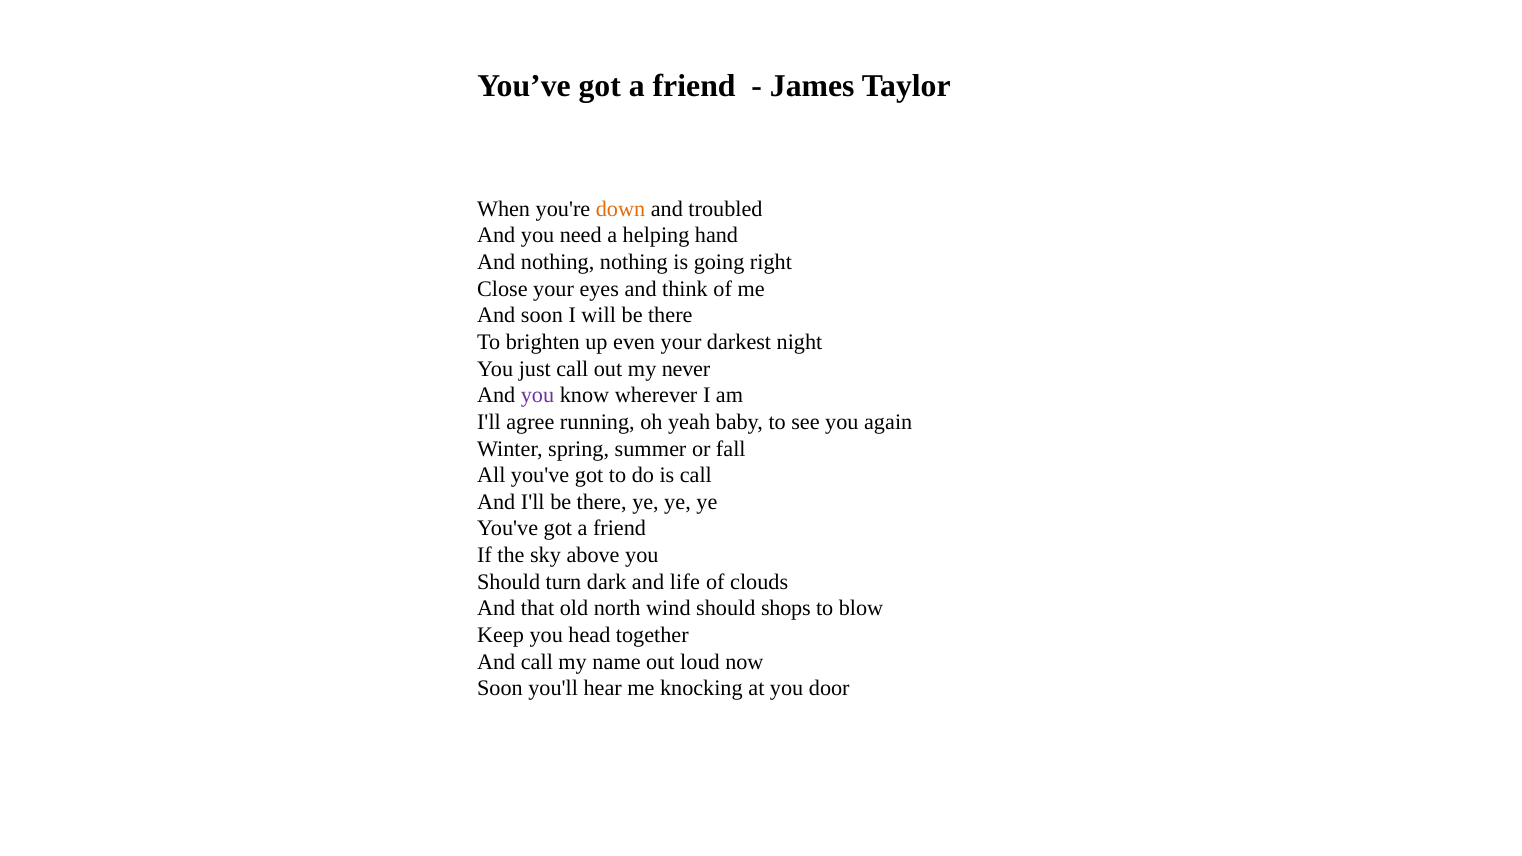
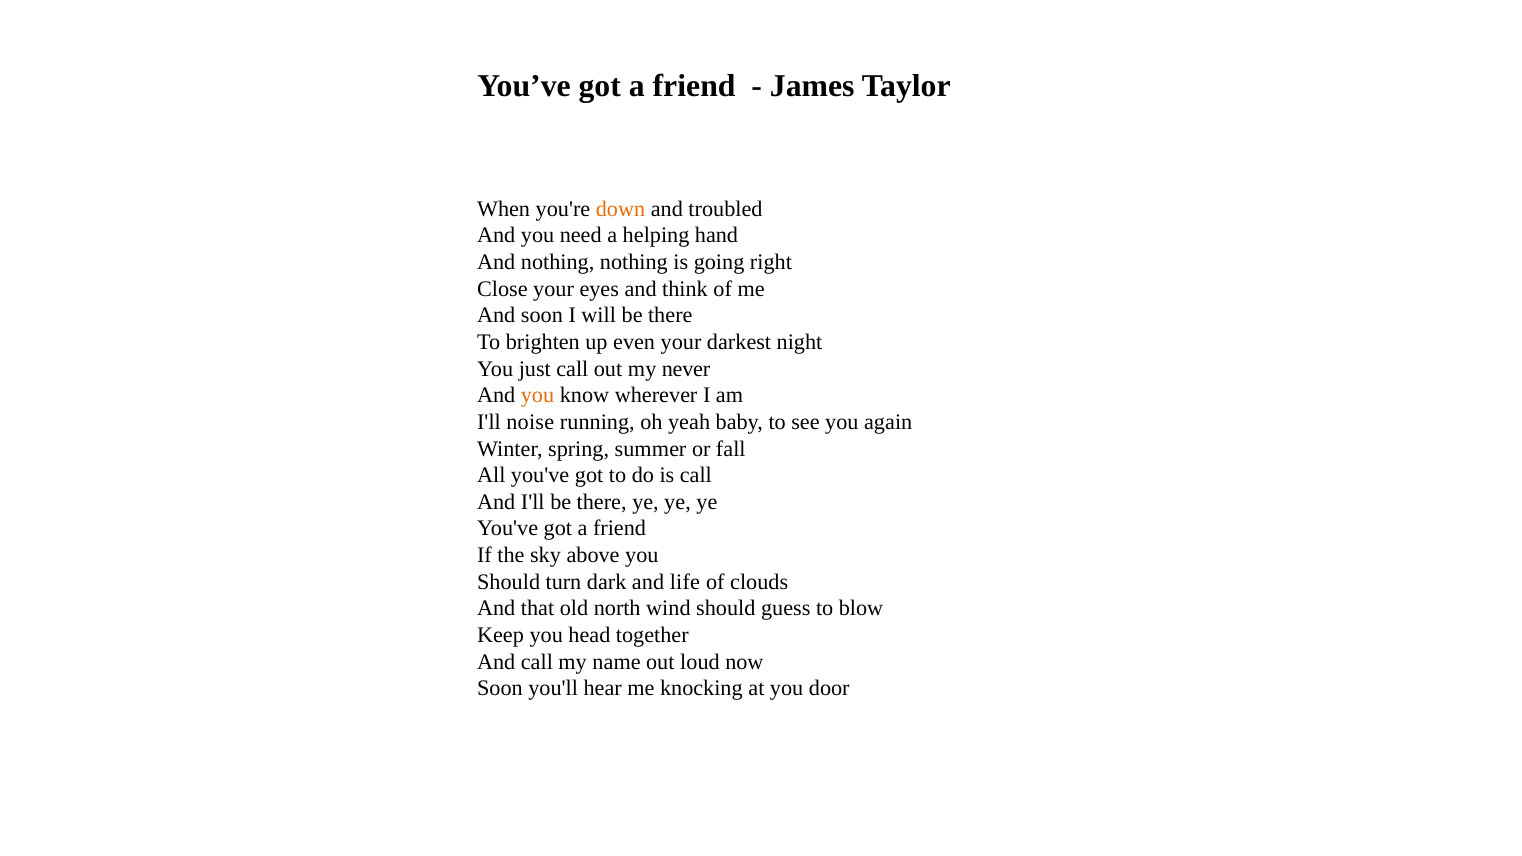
you at (538, 395) colour: purple -> orange
agree: agree -> noise
shops: shops -> guess
